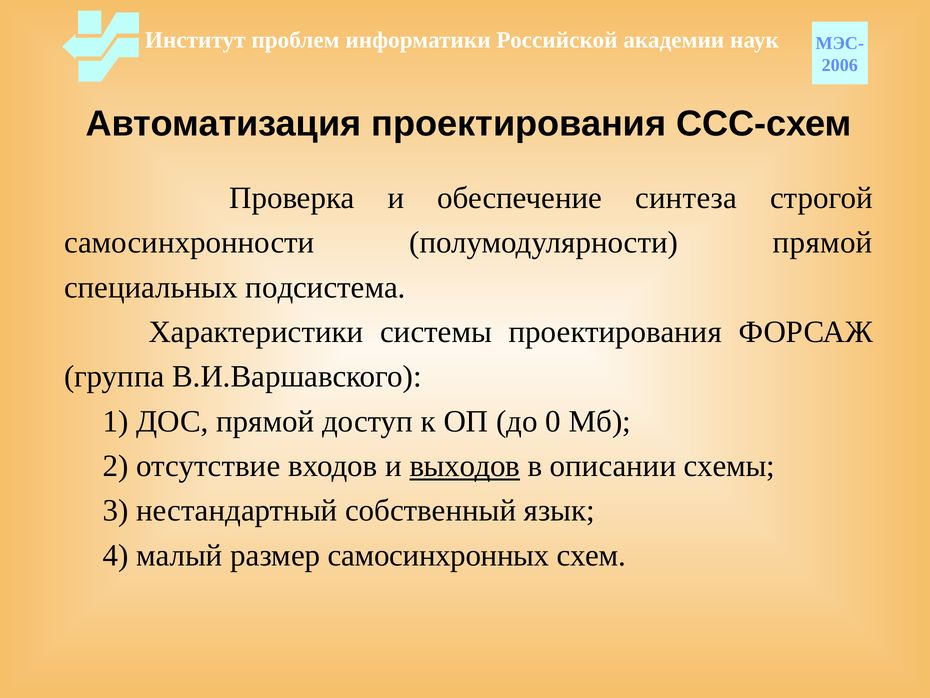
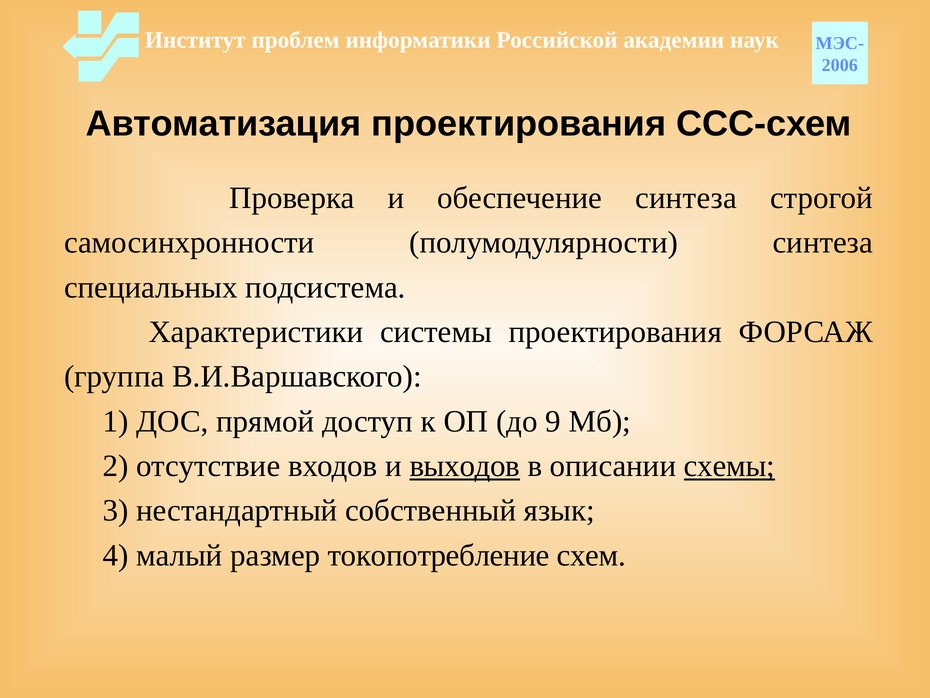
полумодулярности прямой: прямой -> синтеза
0: 0 -> 9
схемы underline: none -> present
самосинхронных: самосинхронных -> токопотребление
